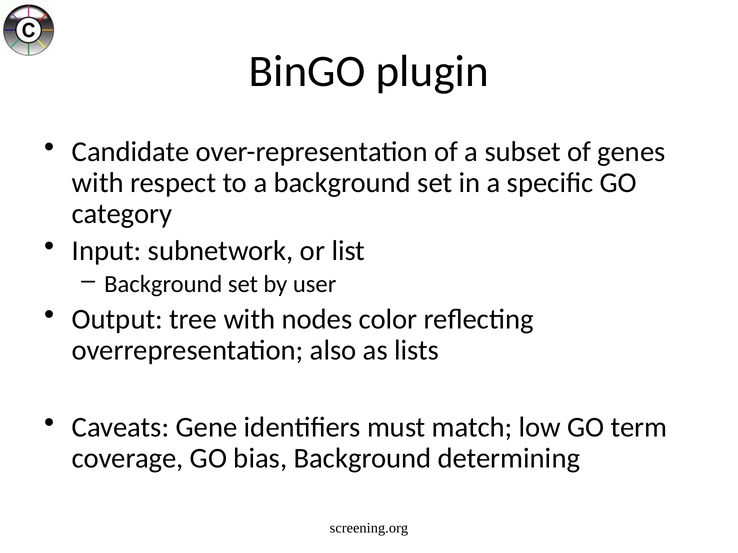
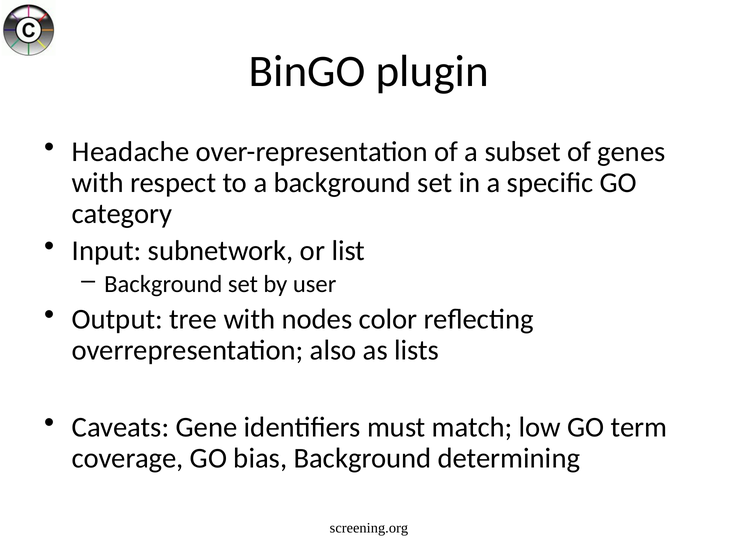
Candidate: Candidate -> Headache
